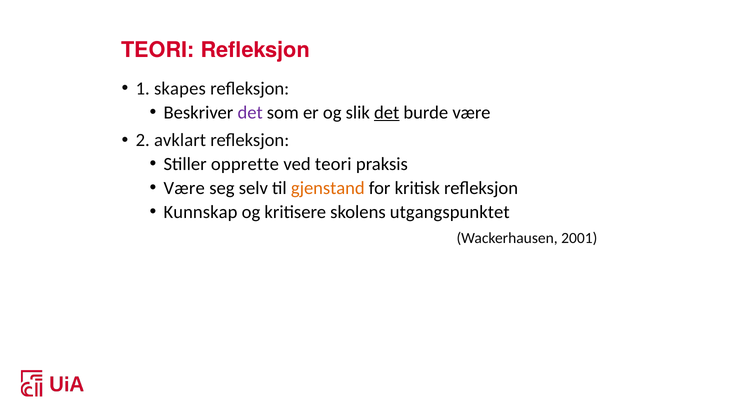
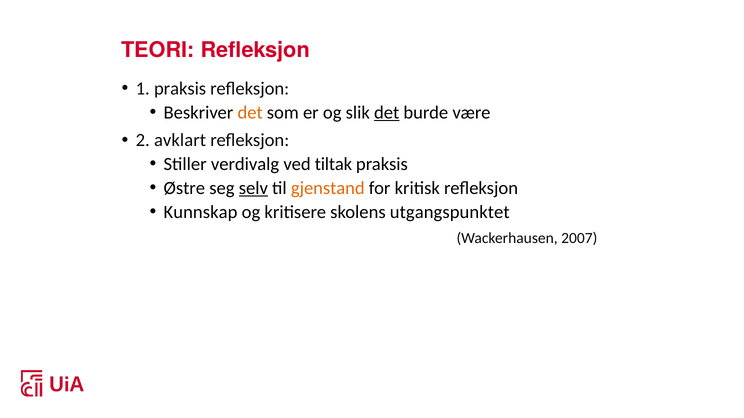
1 skapes: skapes -> praksis
det at (250, 113) colour: purple -> orange
opprette: opprette -> verdivalg
ved teori: teori -> tiltak
Være at (184, 188): Være -> Østre
selv underline: none -> present
2001: 2001 -> 2007
